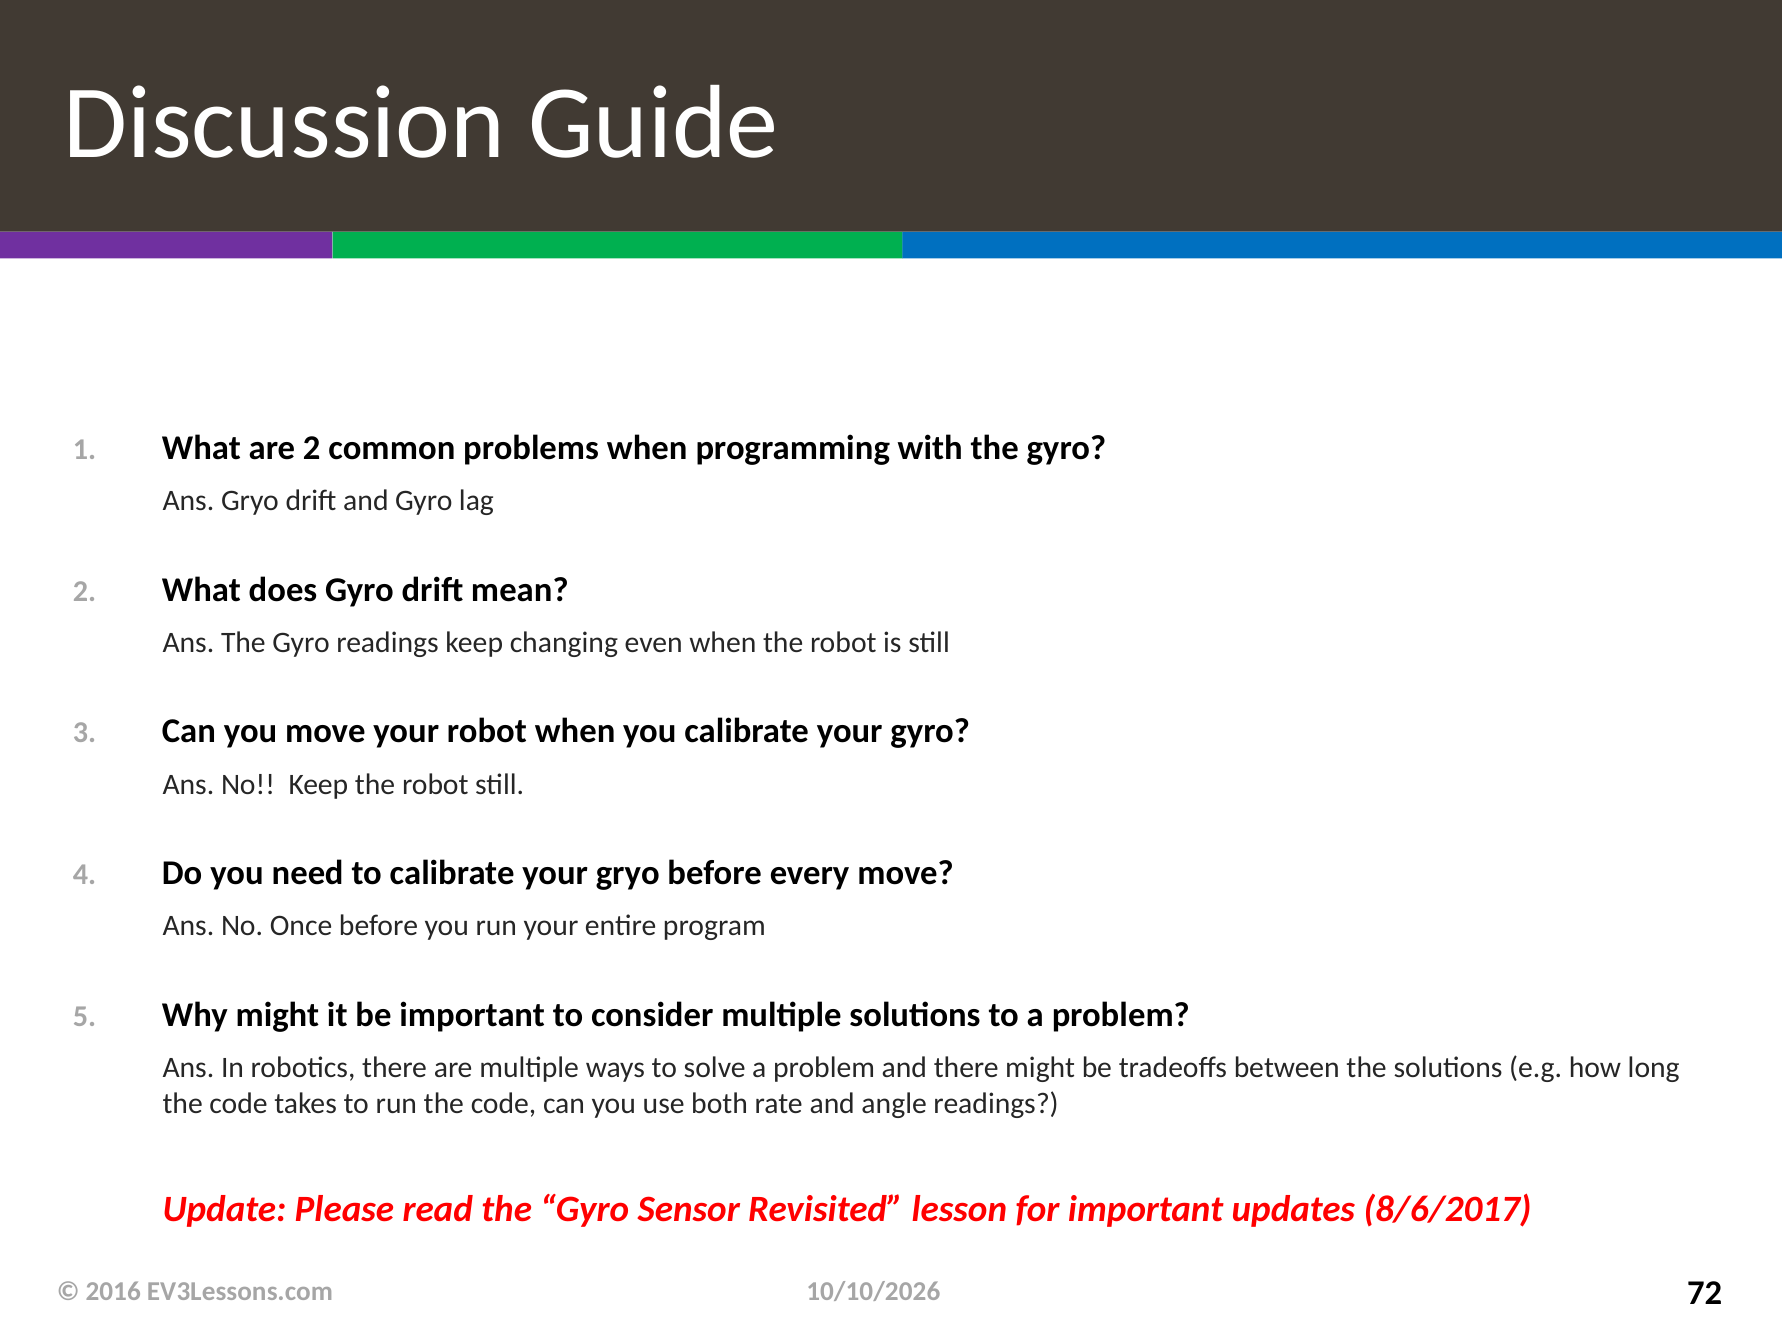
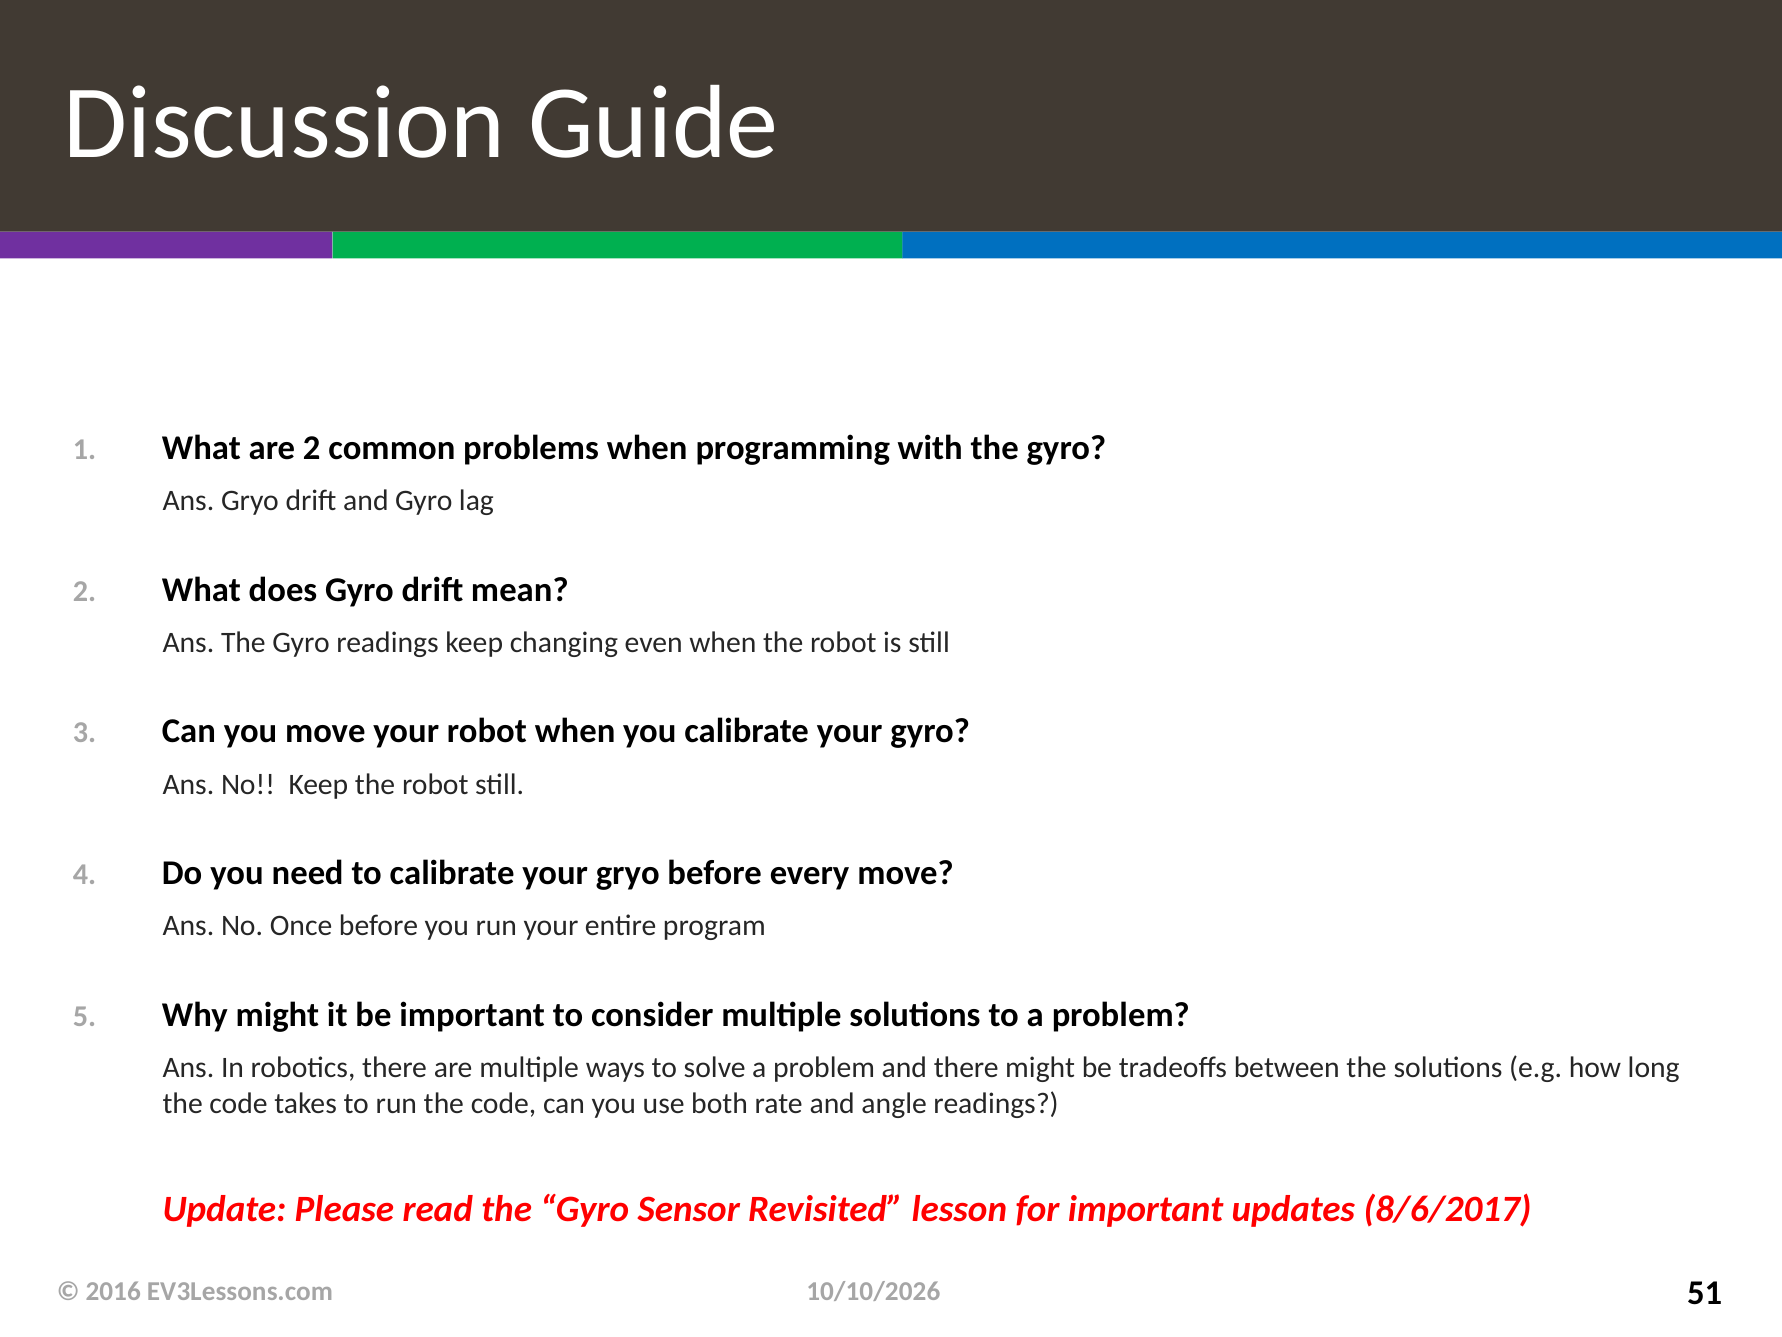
72: 72 -> 51
